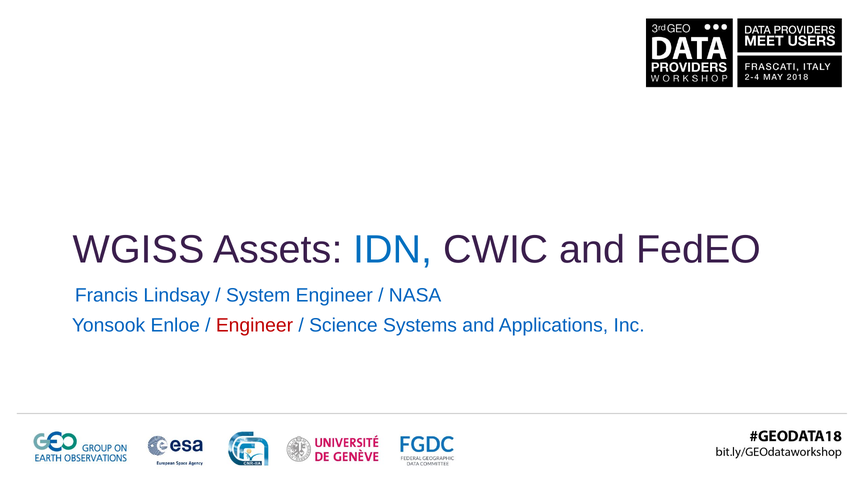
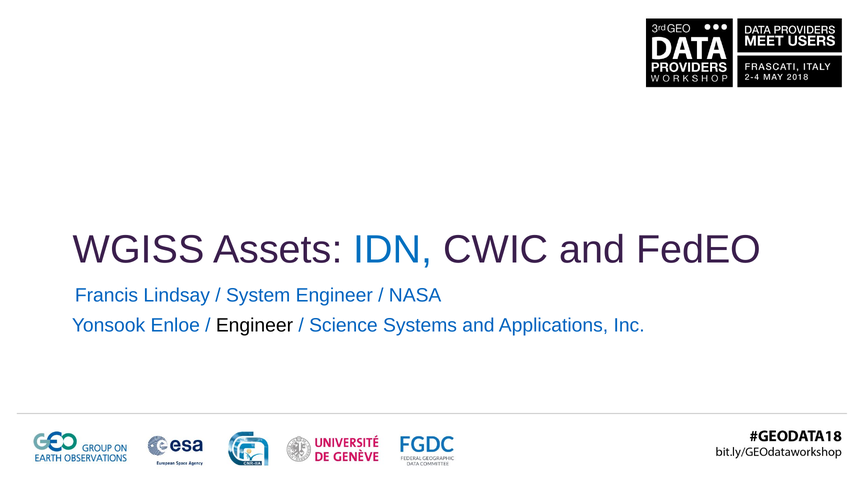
Engineer at (254, 325) colour: red -> black
